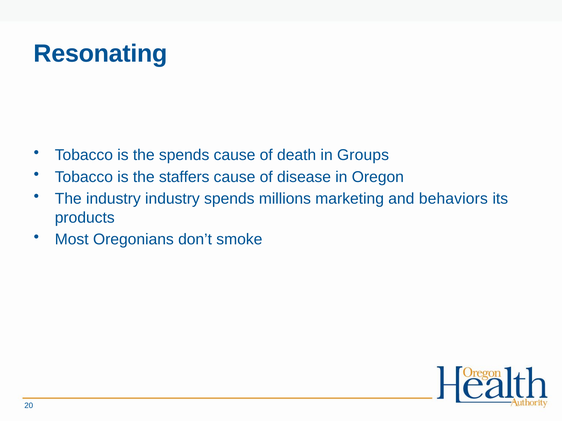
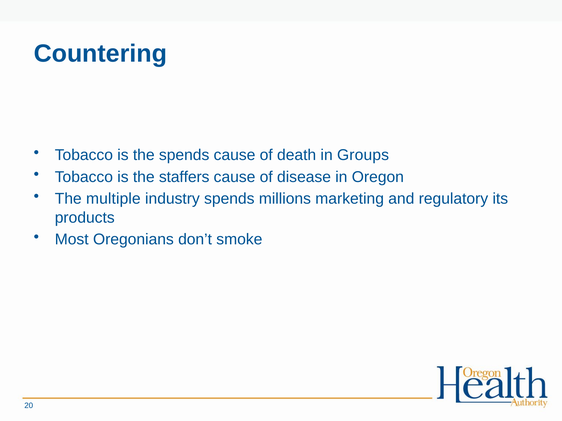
Resonating: Resonating -> Countering
The industry: industry -> multiple
behaviors: behaviors -> regulatory
